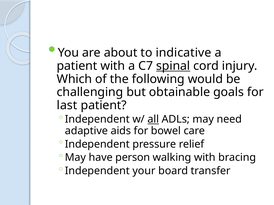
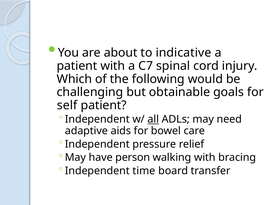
spinal underline: present -> none
last: last -> self
your: your -> time
